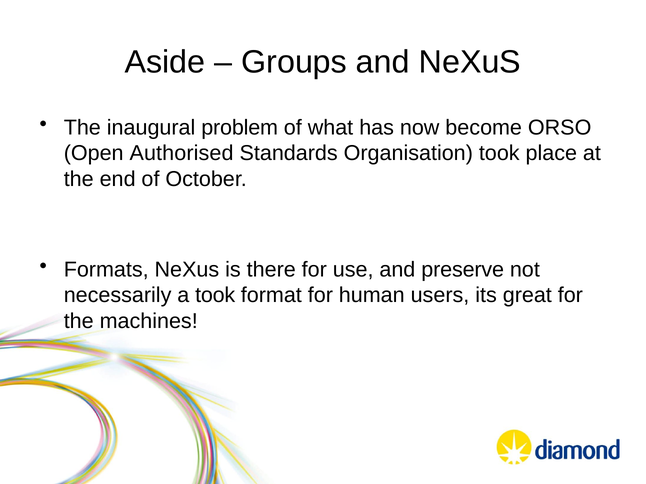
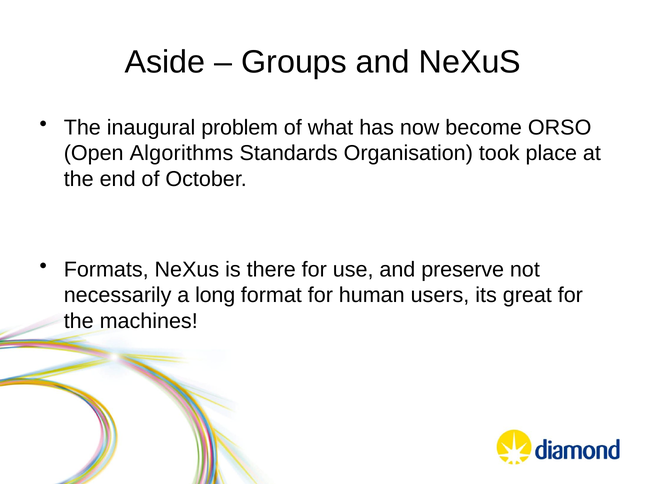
Authorised: Authorised -> Algorithms
a took: took -> long
